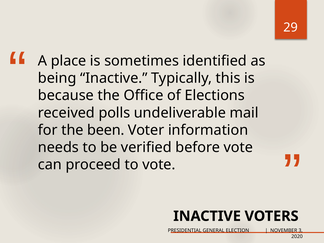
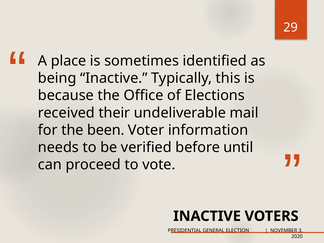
polls: polls -> their
before vote: vote -> until
